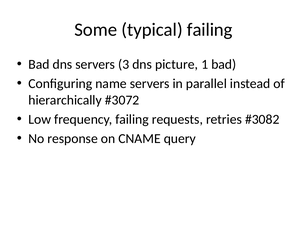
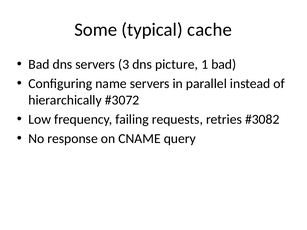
typical failing: failing -> cache
